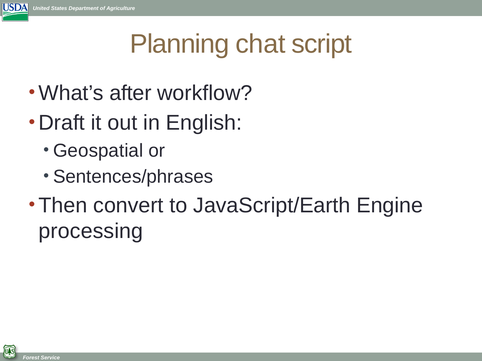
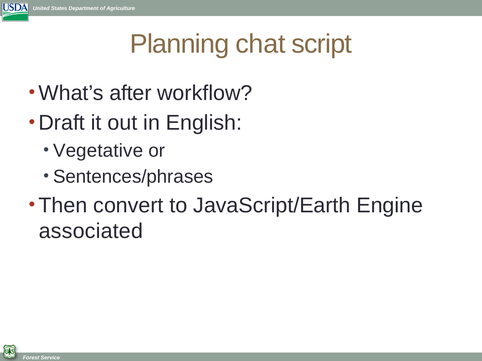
Geospatial: Geospatial -> Vegetative
processing: processing -> associated
